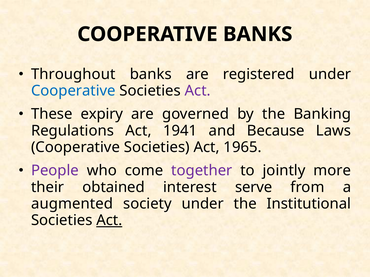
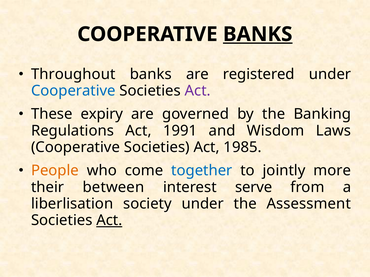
BANKS at (258, 34) underline: none -> present
1941: 1941 -> 1991
Because: Because -> Wisdom
1965: 1965 -> 1985
People colour: purple -> orange
together colour: purple -> blue
obtained: obtained -> between
augmented: augmented -> liberlisation
Institutional: Institutional -> Assessment
